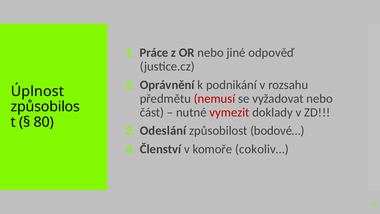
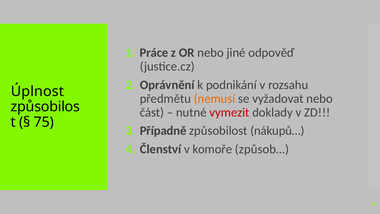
nemusí colour: red -> orange
80: 80 -> 75
Odeslání: Odeslání -> Případně
bodové…: bodové… -> nákupů…
cokoliv…: cokoliv… -> způsob…
